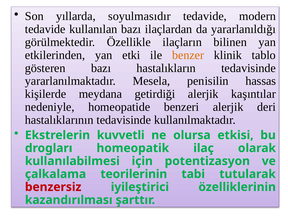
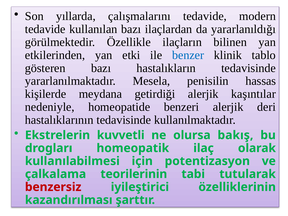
soyulmasıdır: soyulmasıdır -> çalışmalarını
benzer colour: orange -> blue
etkisi: etkisi -> bakış
